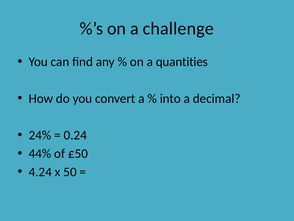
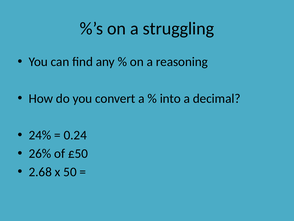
challenge: challenge -> struggling
quantities: quantities -> reasoning
44%: 44% -> 26%
4.24: 4.24 -> 2.68
